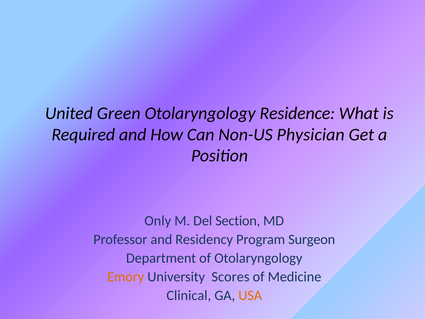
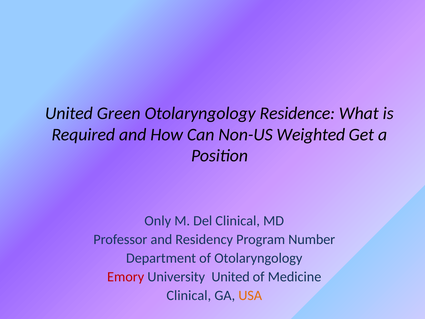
Physician: Physician -> Weighted
Del Section: Section -> Clinical
Surgeon: Surgeon -> Number
Emory colour: orange -> red
University Scores: Scores -> United
